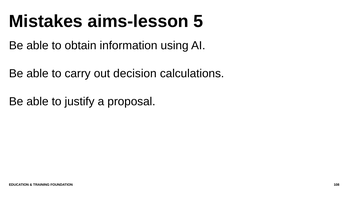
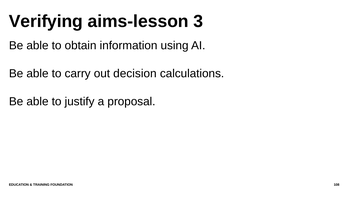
Mistakes: Mistakes -> Verifying
5: 5 -> 3
